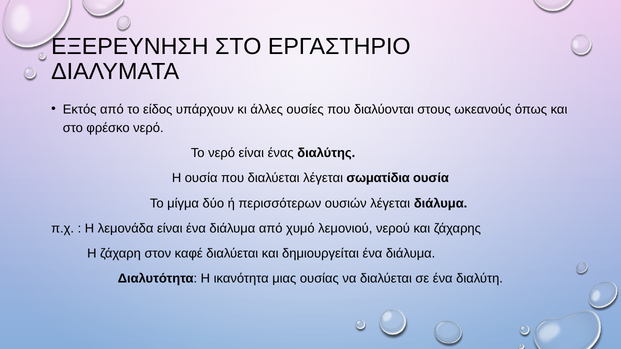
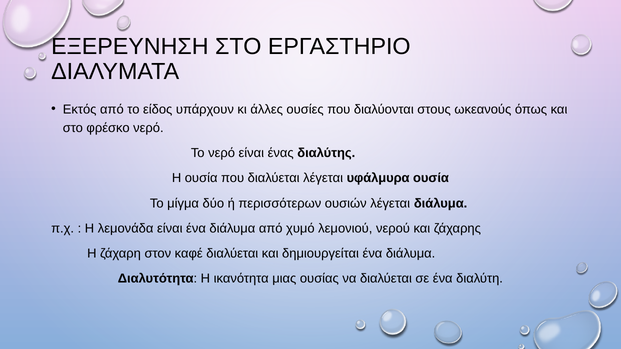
σωματίδια: σωματίδια -> υφάλμυρα
